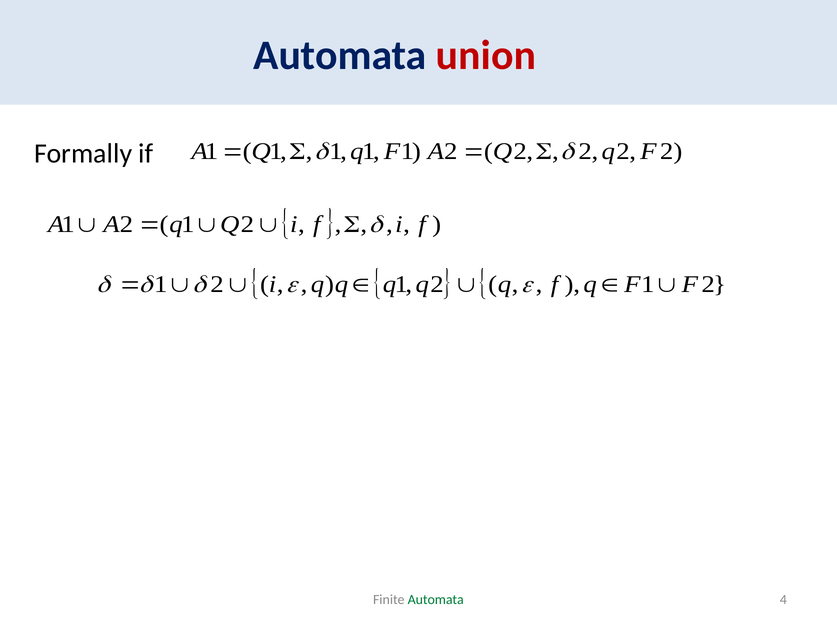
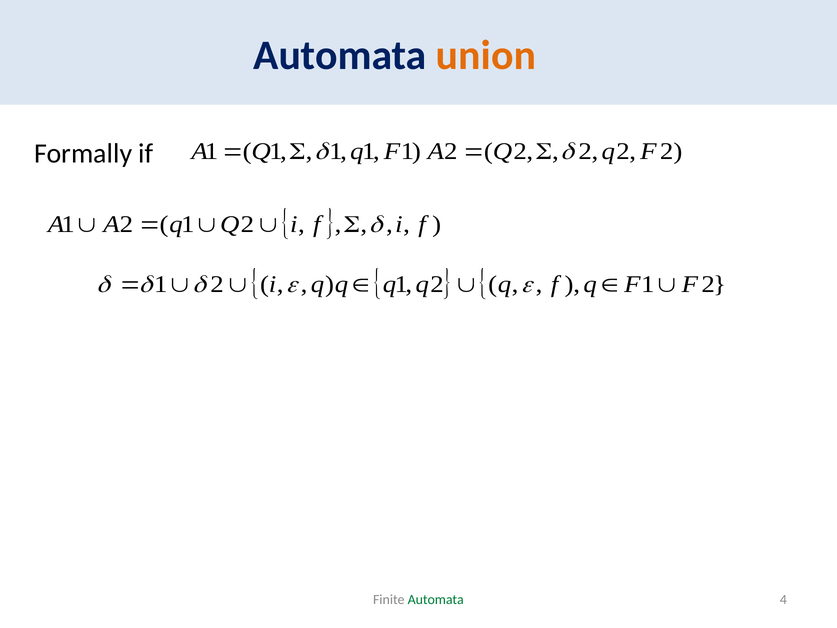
union colour: red -> orange
